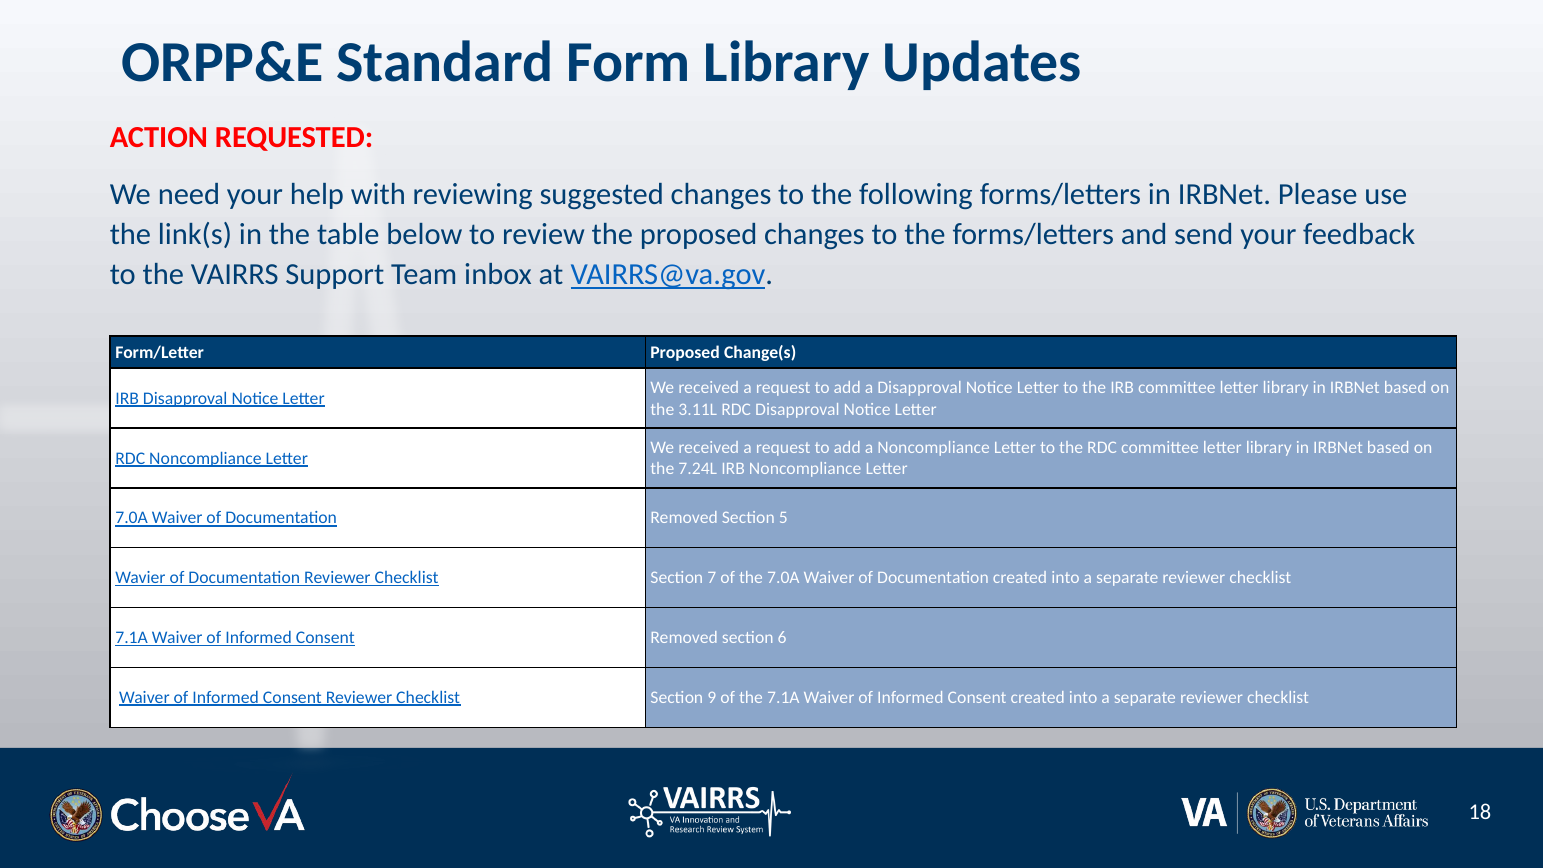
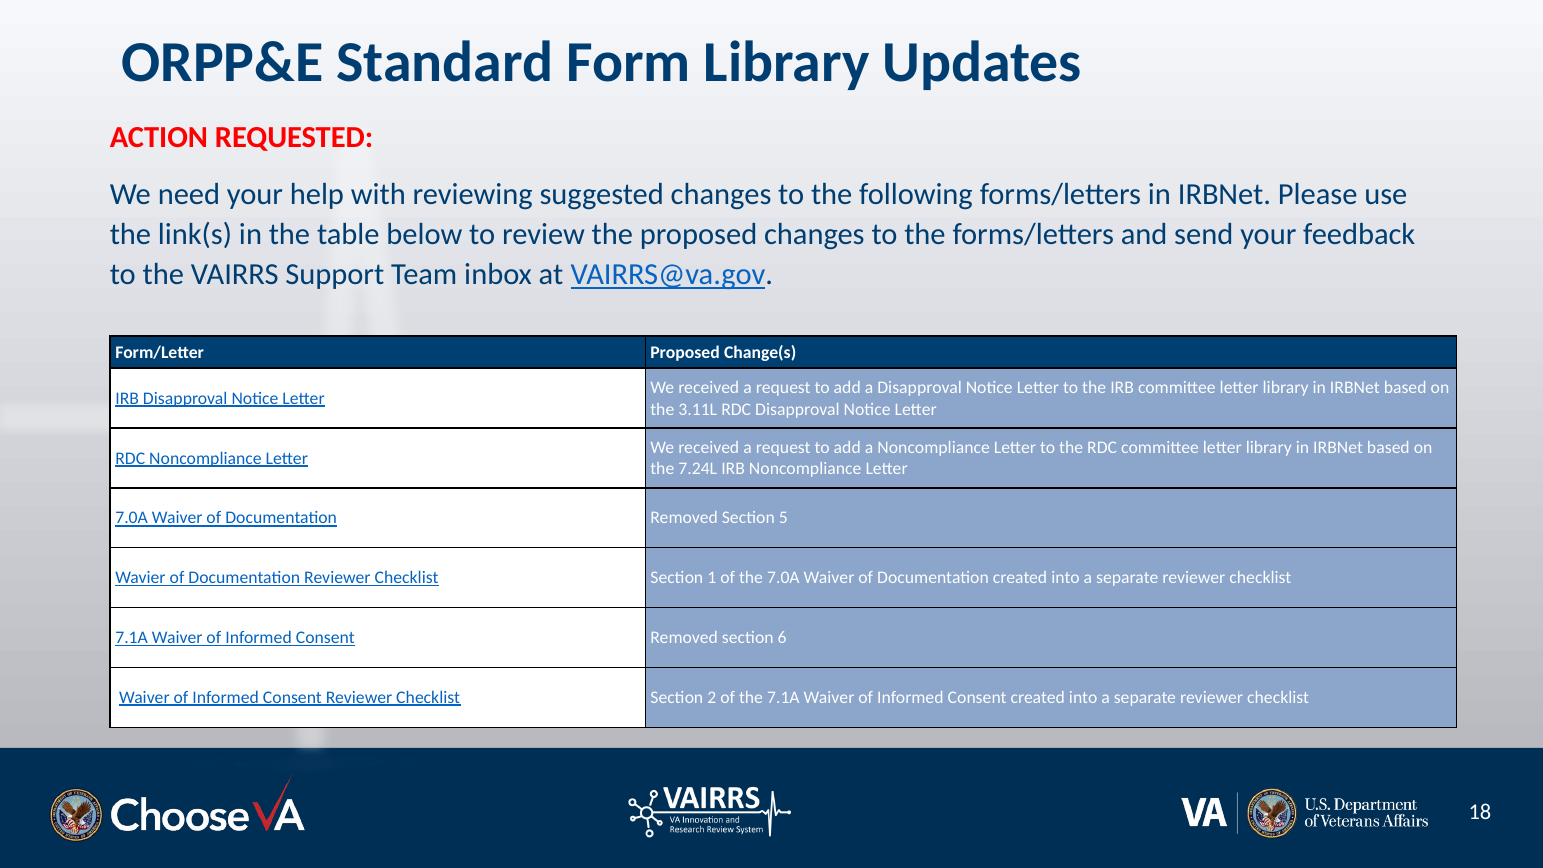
7: 7 -> 1
9: 9 -> 2
